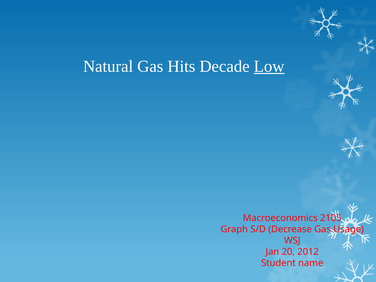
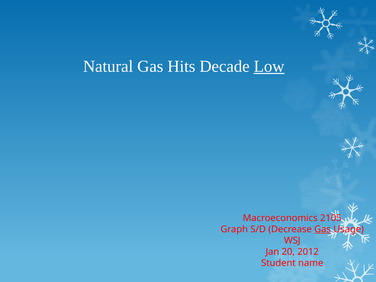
Gas at (323, 229) underline: none -> present
